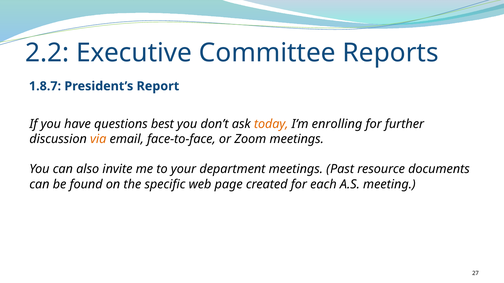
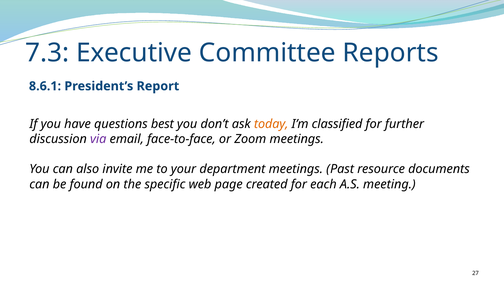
2.2: 2.2 -> 7.3
1.8.7: 1.8.7 -> 8.6.1
enrolling: enrolling -> classified
via colour: orange -> purple
